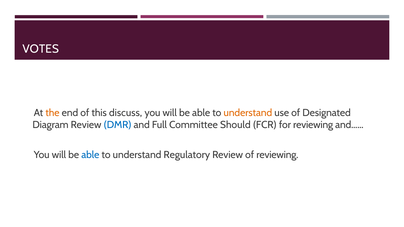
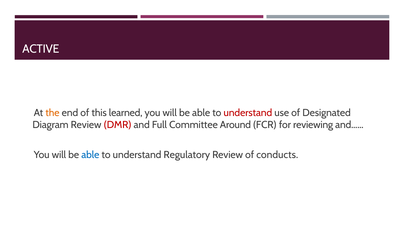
VOTES: VOTES -> ACTIVE
discuss: discuss -> learned
understand at (248, 113) colour: orange -> red
DMR colour: blue -> red
Should: Should -> Around
of reviewing: reviewing -> conducts
